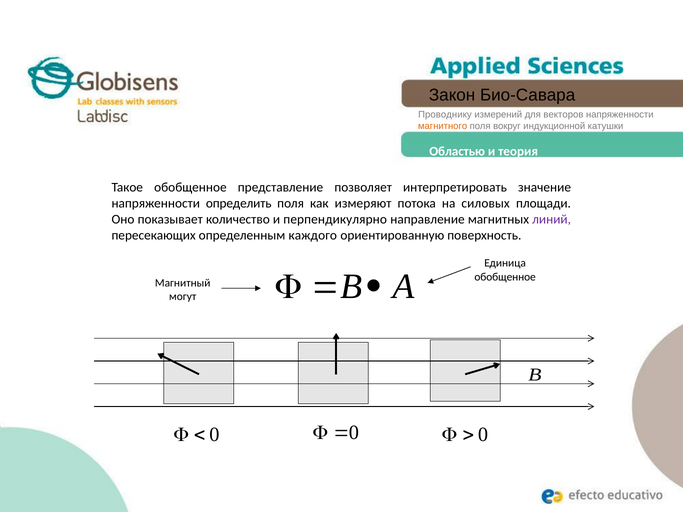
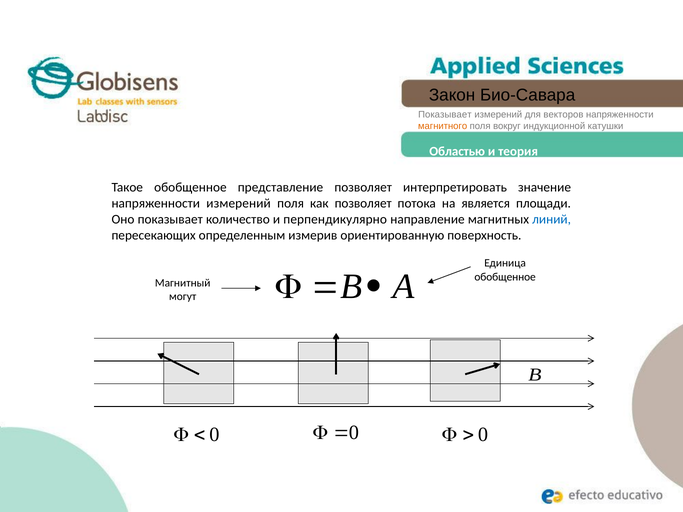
Проводнику at (445, 115): Проводнику -> Показывает
напряженности определить: определить -> измерений
как измеряют: измеряют -> позволяет
силовых: силовых -> является
линий colour: purple -> blue
каждого: каждого -> измерив
